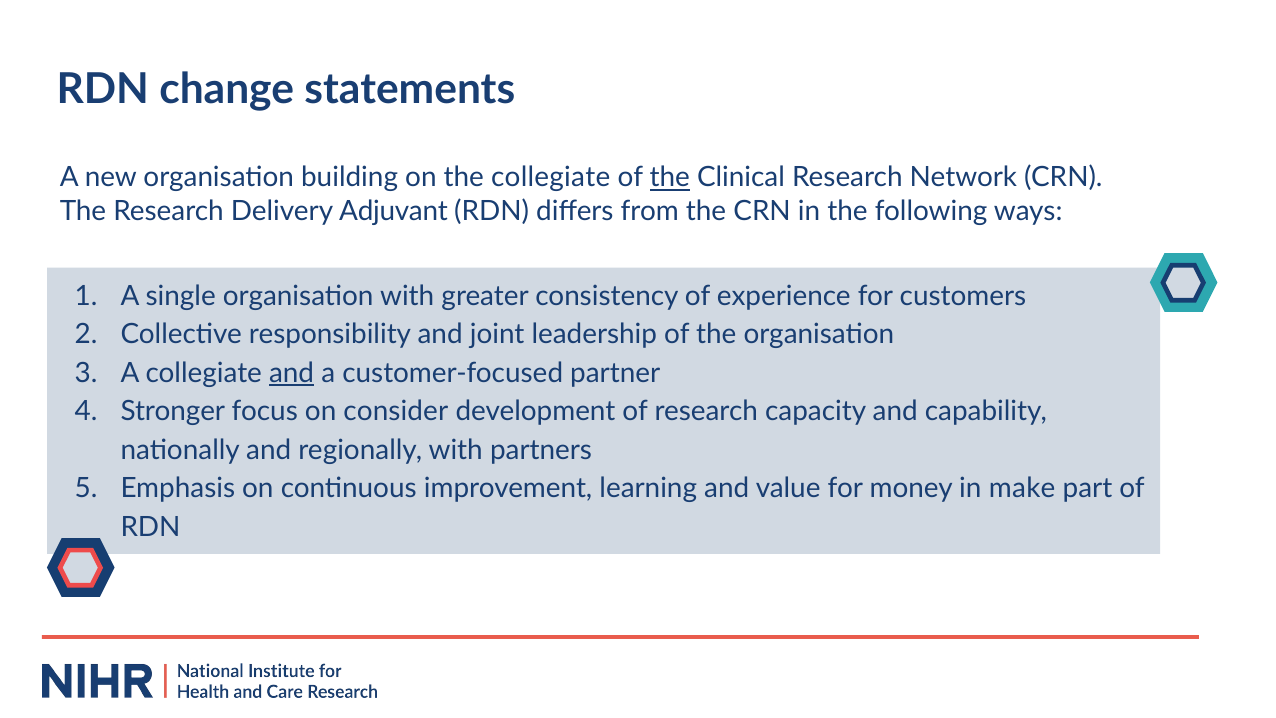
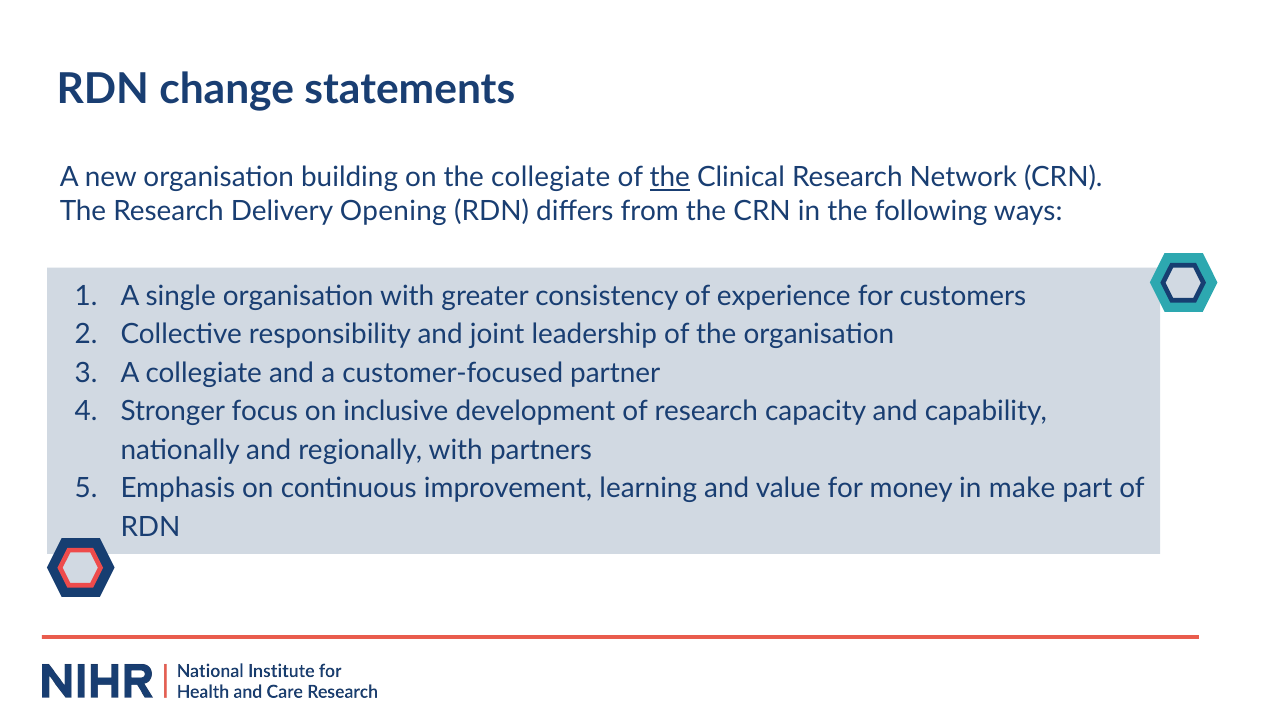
Adjuvant: Adjuvant -> Opening
and at (292, 373) underline: present -> none
consider: consider -> inclusive
